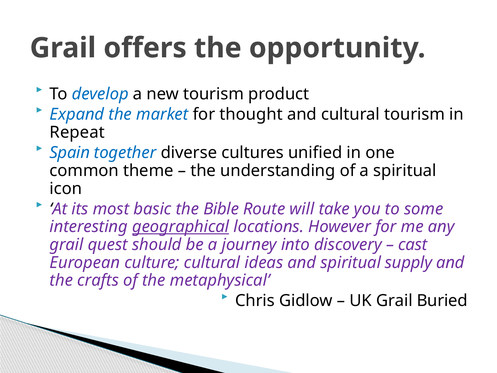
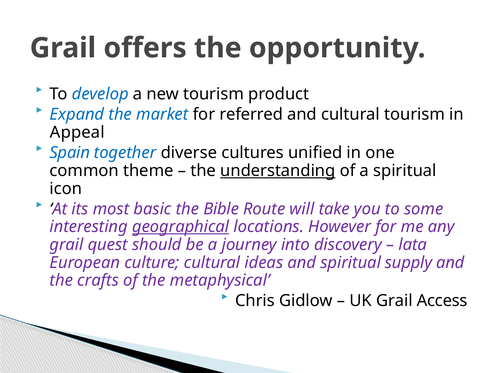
thought: thought -> referred
Repeat: Repeat -> Appeal
understanding underline: none -> present
cast: cast -> lata
Buried: Buried -> Access
